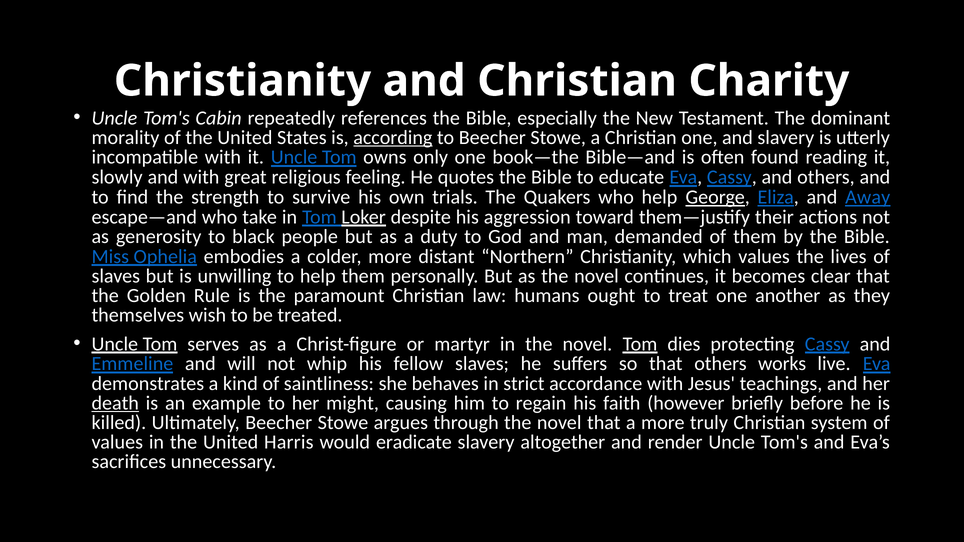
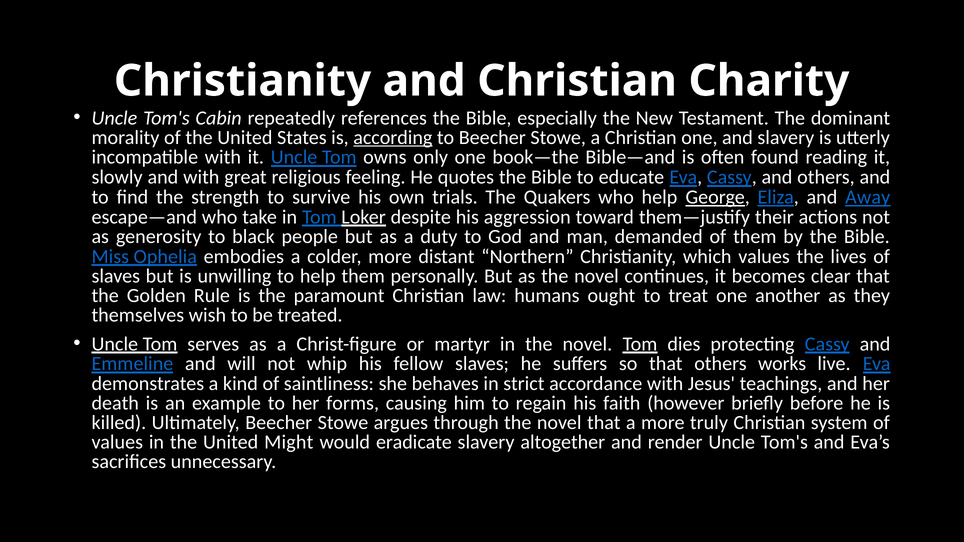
death underline: present -> none
might: might -> forms
Harris: Harris -> Might
